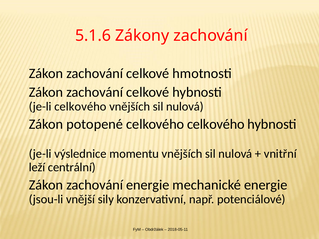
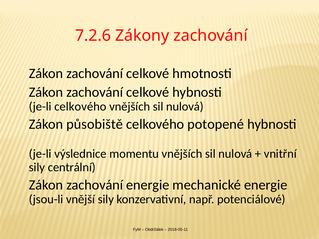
5.1.6: 5.1.6 -> 7.2.6
potopené: potopené -> působiště
celkového celkového: celkového -> potopené
leží at (37, 167): leží -> sily
